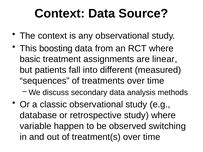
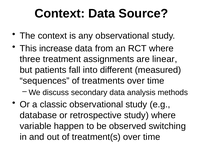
boosting: boosting -> increase
basic: basic -> three
